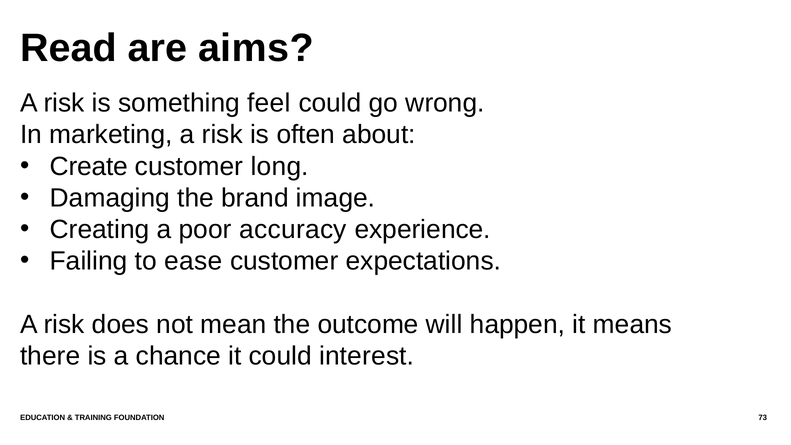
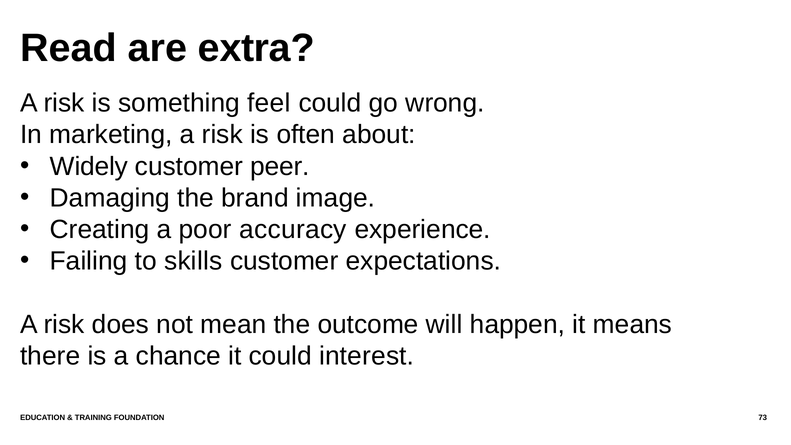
aims: aims -> extra
Create: Create -> Widely
long: long -> peer
ease: ease -> skills
